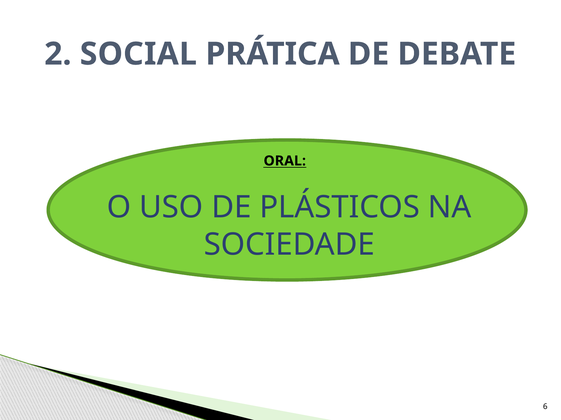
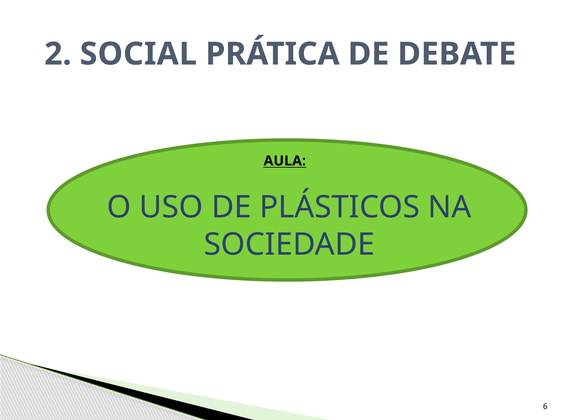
ORAL: ORAL -> AULA
